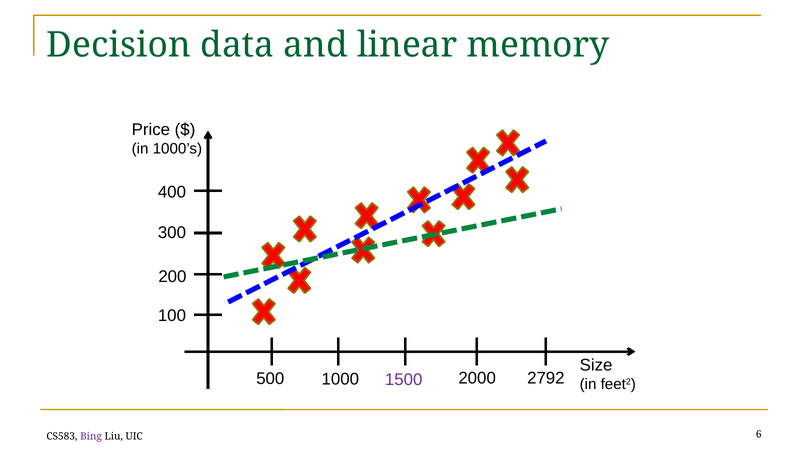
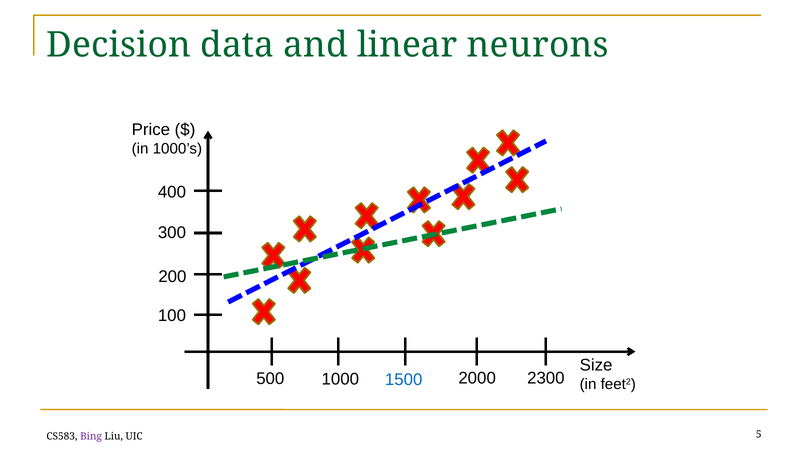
memory: memory -> neurons
1500 colour: purple -> blue
2792: 2792 -> 2300
6: 6 -> 5
